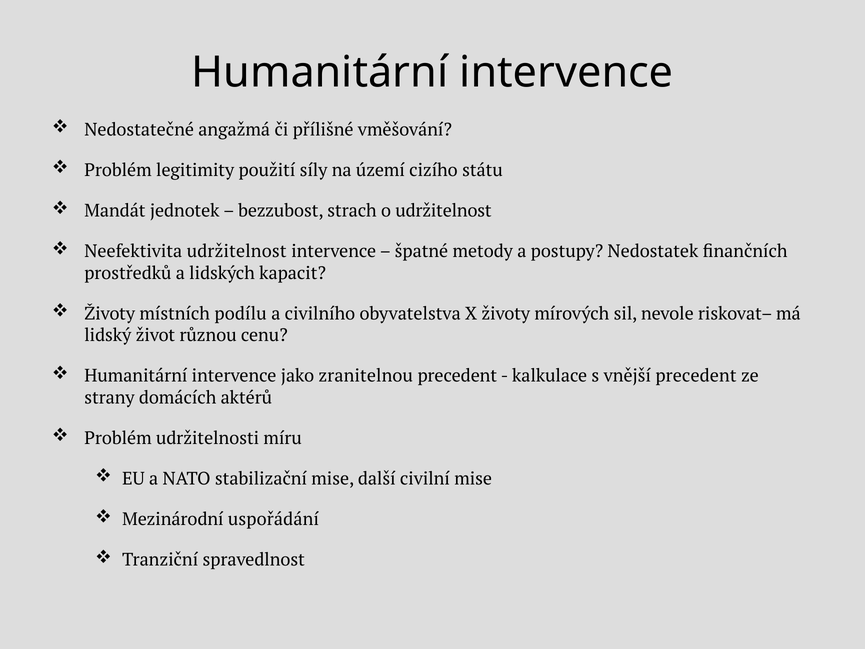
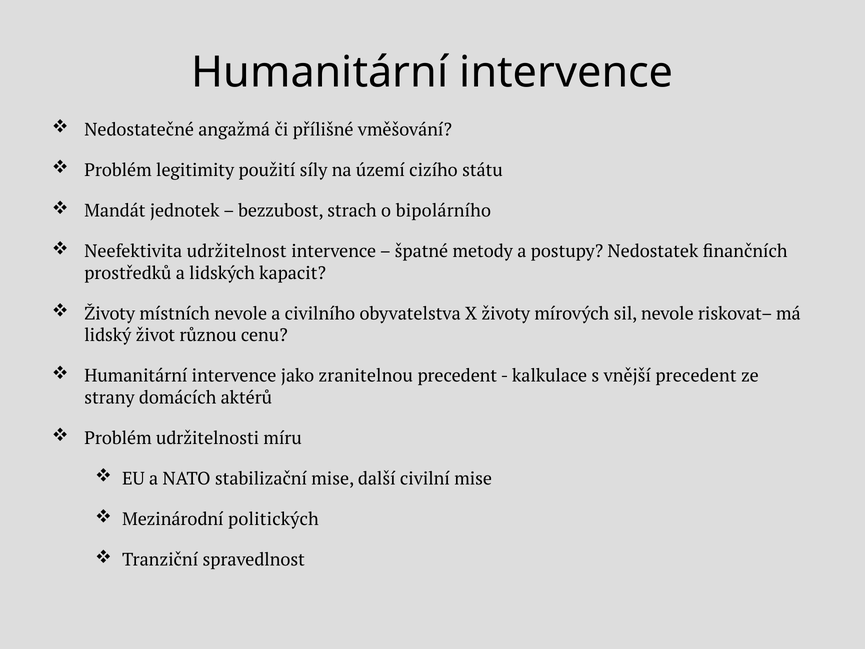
o udržitelnost: udržitelnost -> bipolárního
místních podílu: podílu -> nevole
uspořádání: uspořádání -> politických
